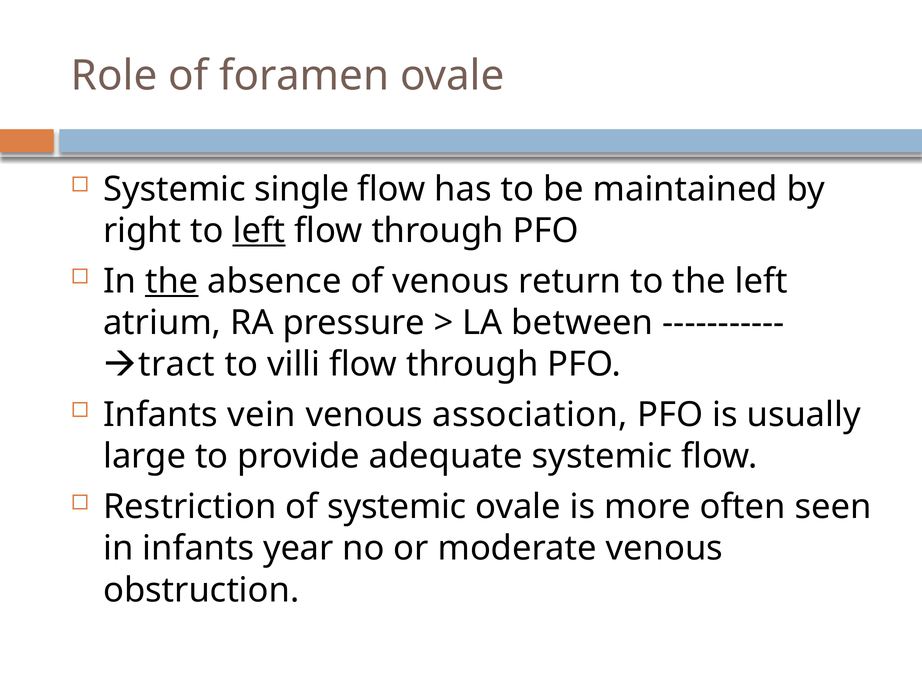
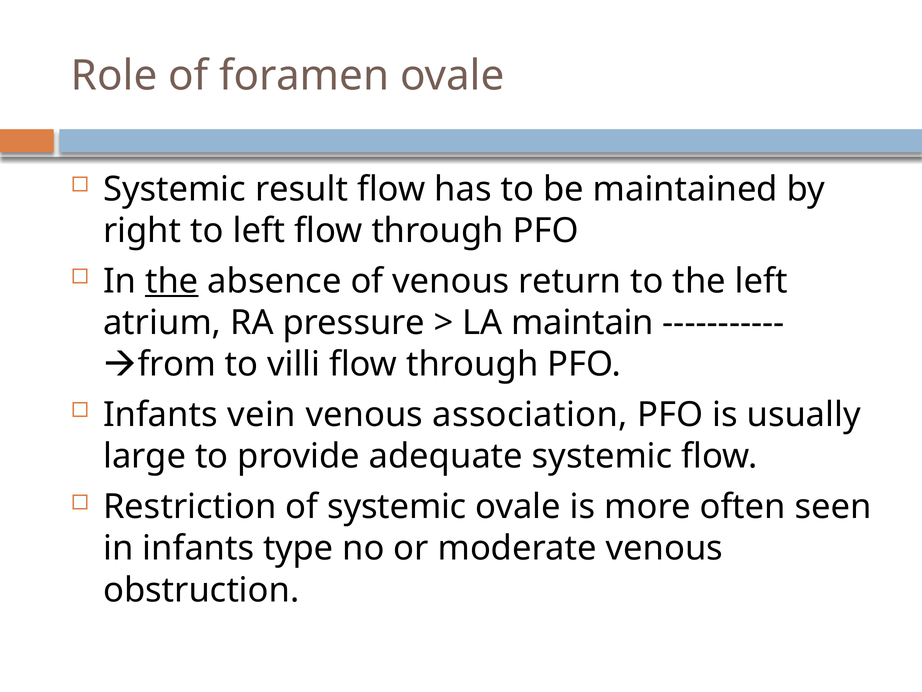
single: single -> result
left at (259, 231) underline: present -> none
between: between -> maintain
tract: tract -> from
year: year -> type
